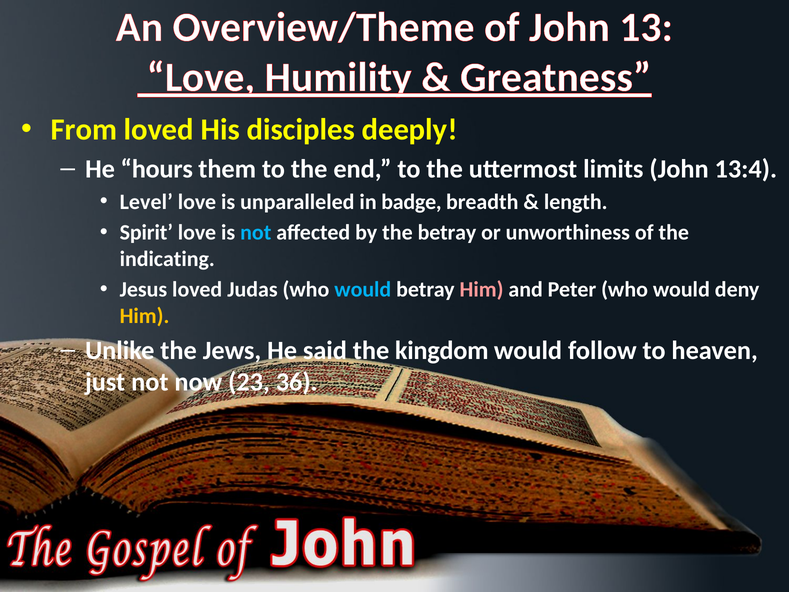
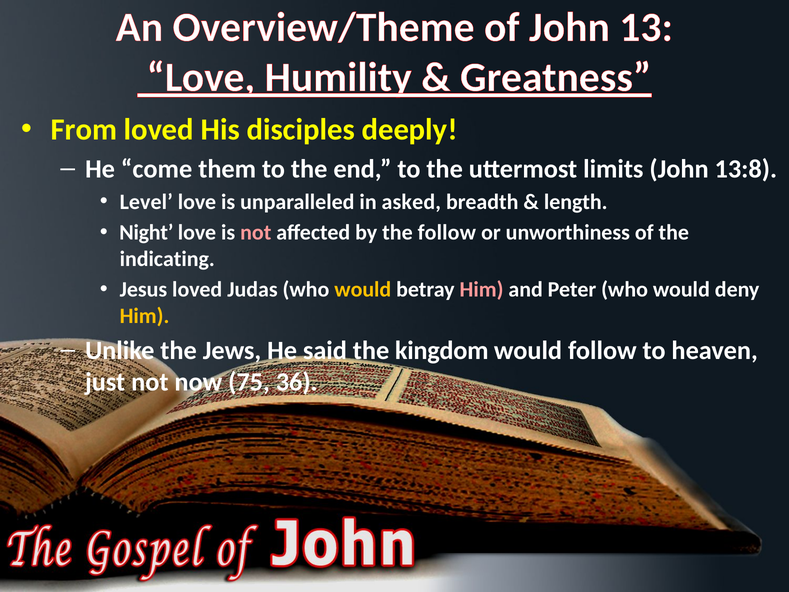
hours: hours -> come
13:4: 13:4 -> 13:8
badge: badge -> asked
Spirit: Spirit -> Night
not at (256, 233) colour: light blue -> pink
the betray: betray -> follow
would at (363, 290) colour: light blue -> yellow
23: 23 -> 75
